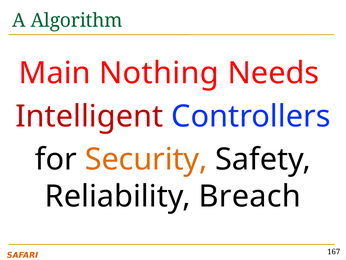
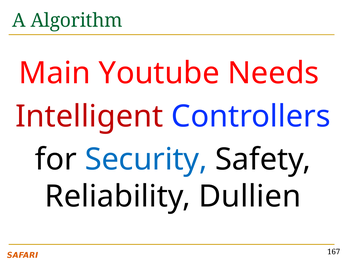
Nothing: Nothing -> Youtube
Security colour: orange -> blue
Breach: Breach -> Dullien
